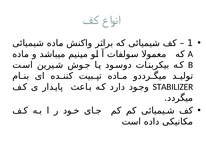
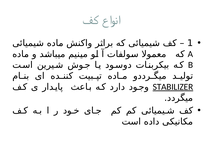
STABILIZER underline: none -> present
